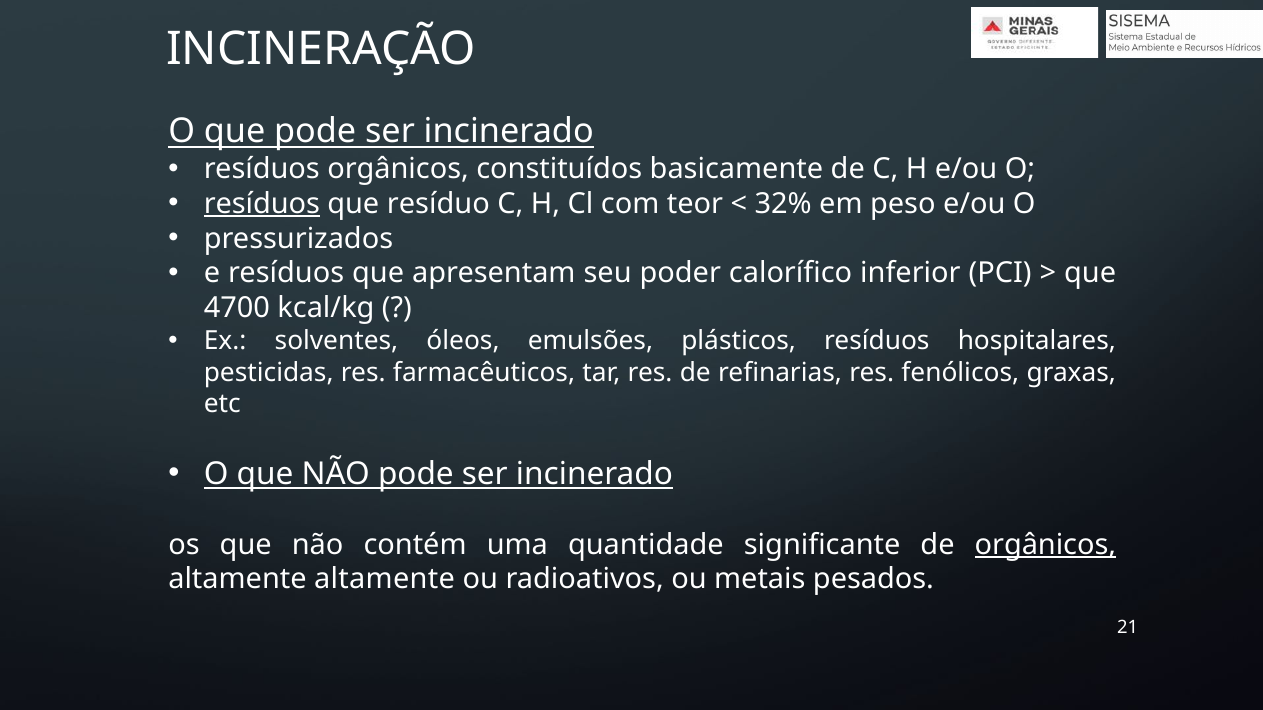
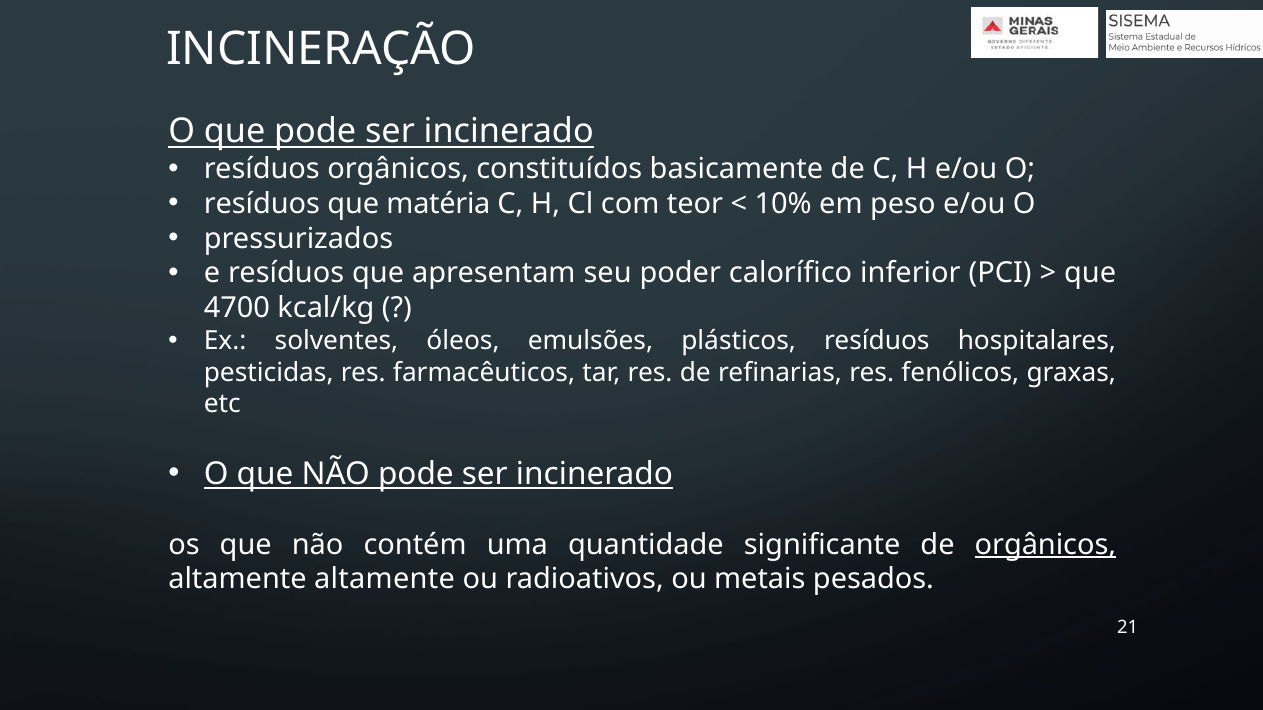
resíduos at (262, 204) underline: present -> none
resíduo: resíduo -> matéria
32%: 32% -> 10%
